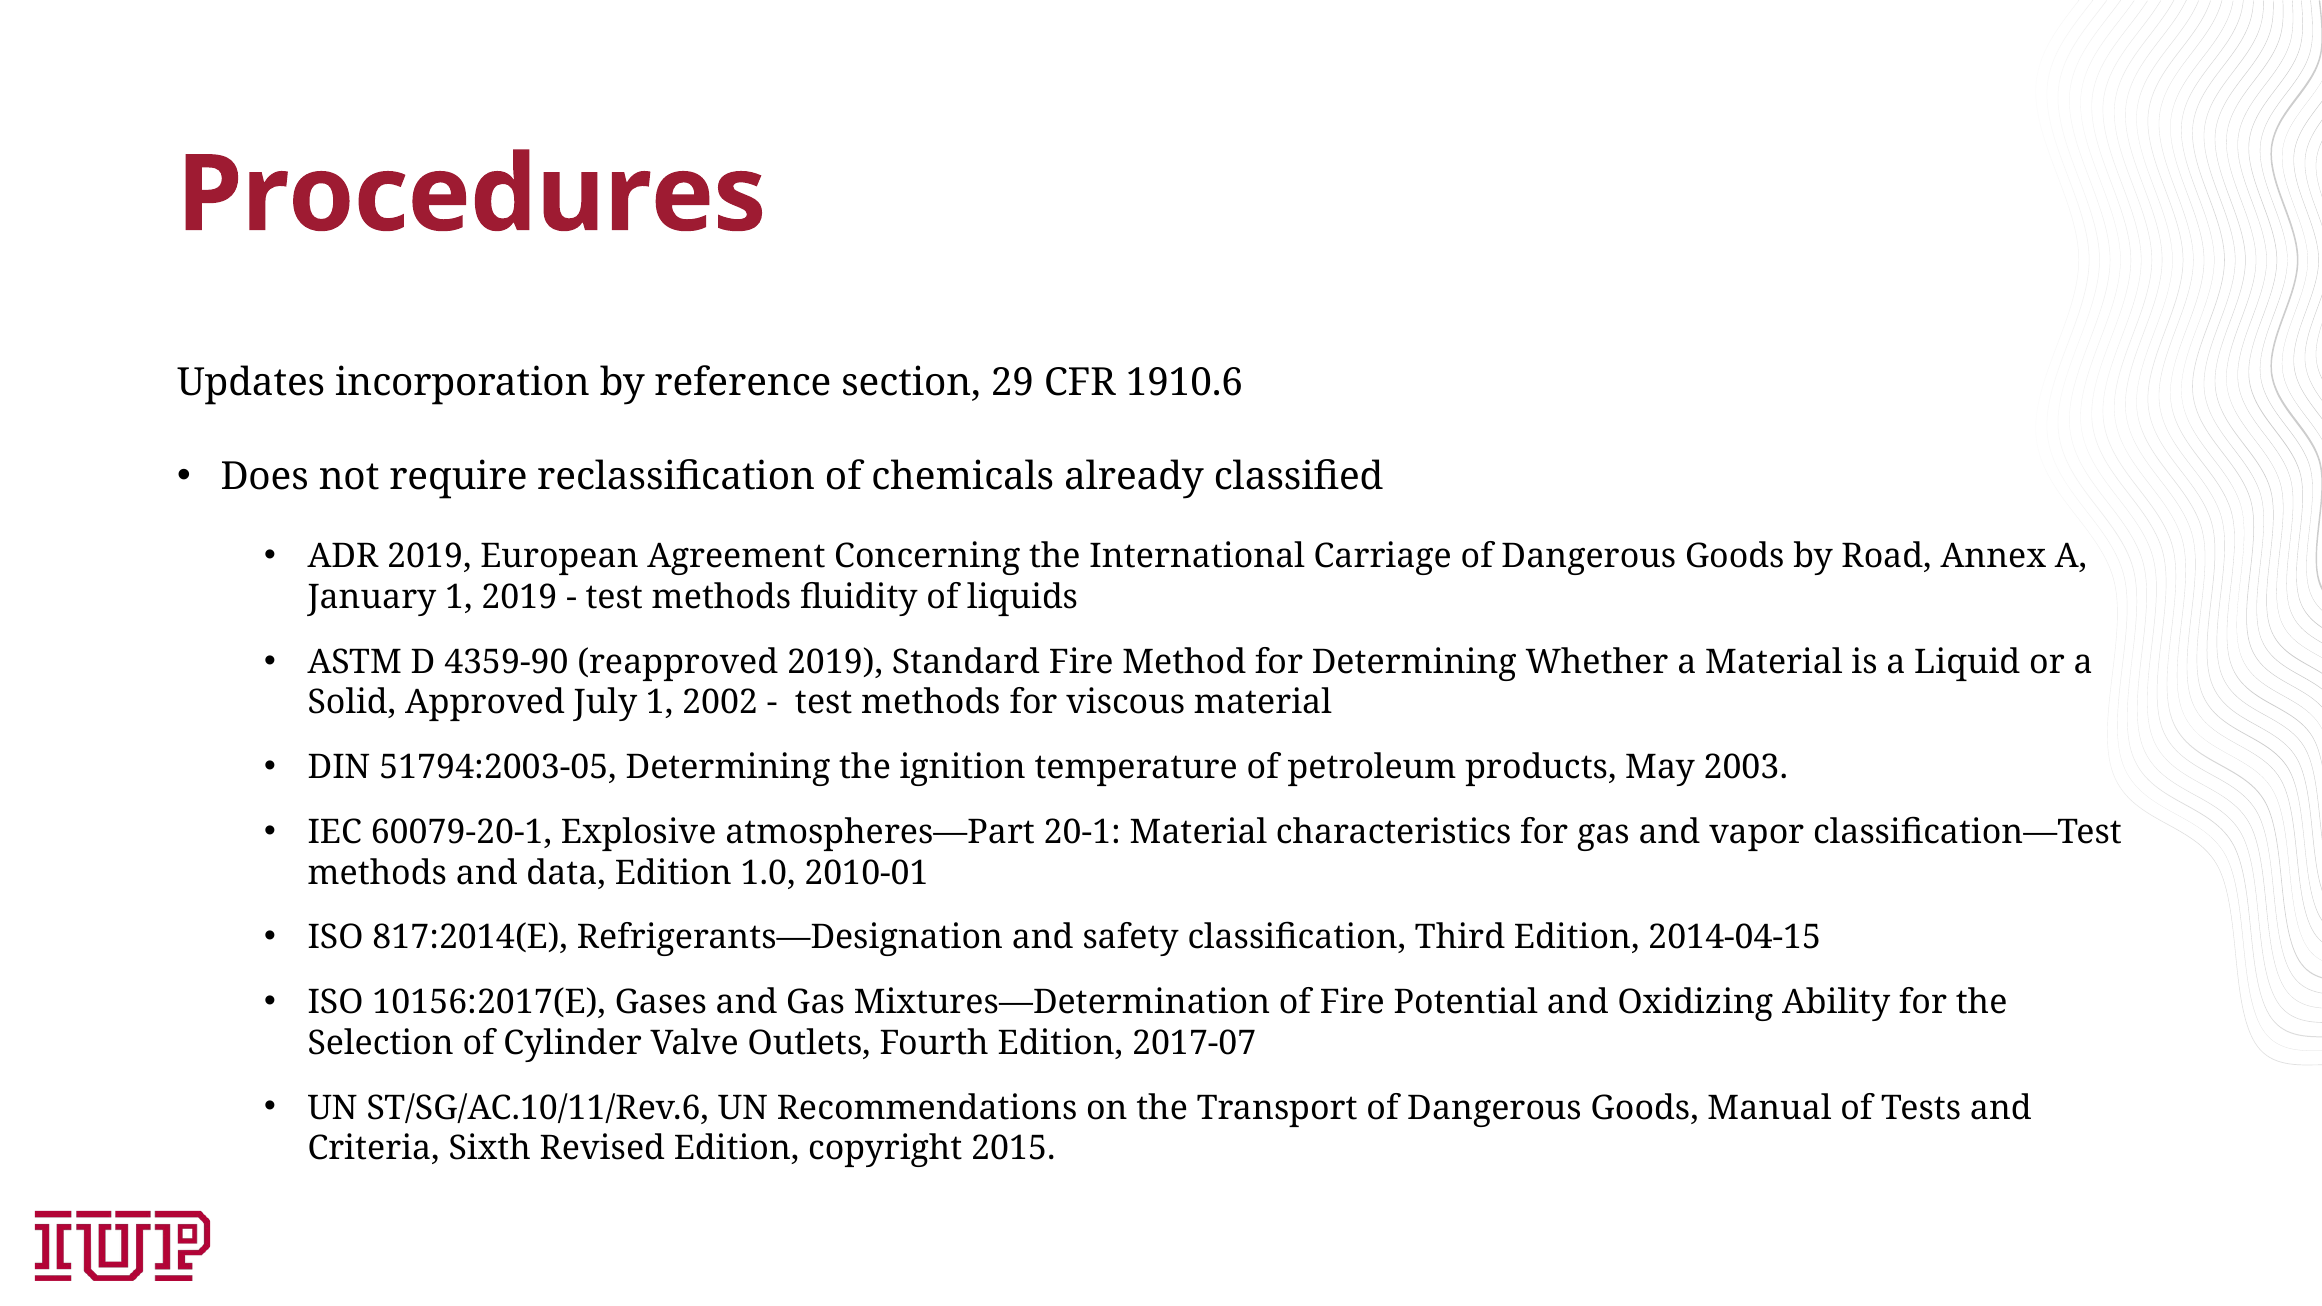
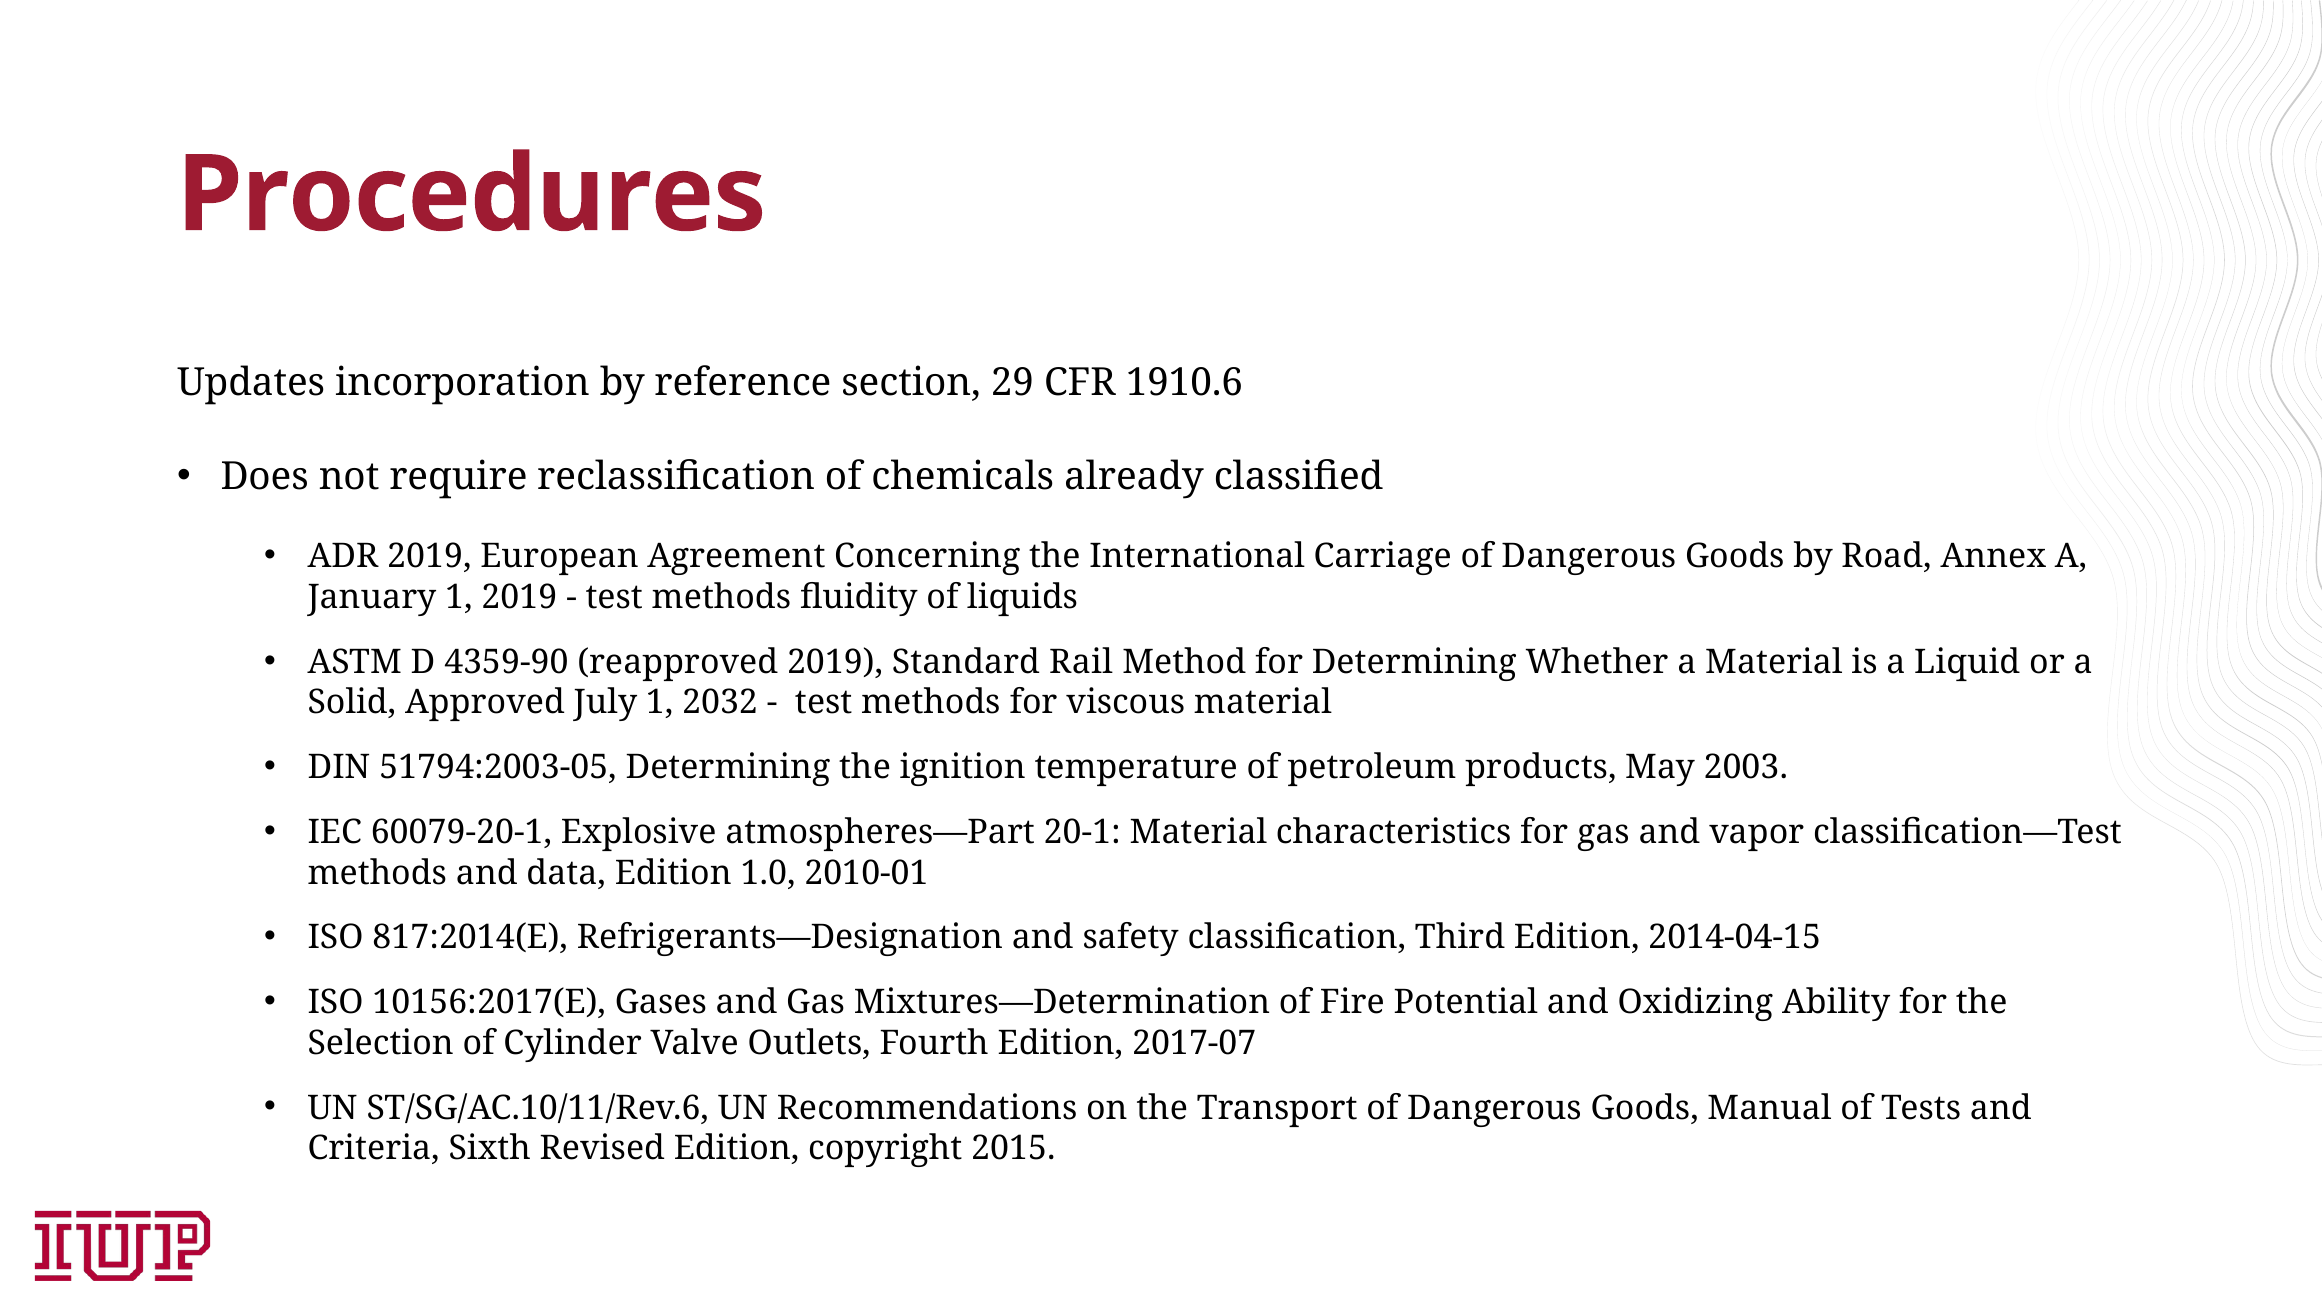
Standard Fire: Fire -> Rail
2002: 2002 -> 2032
